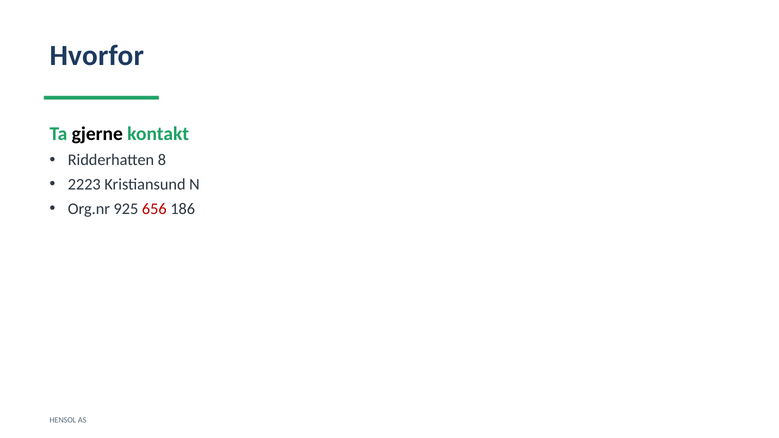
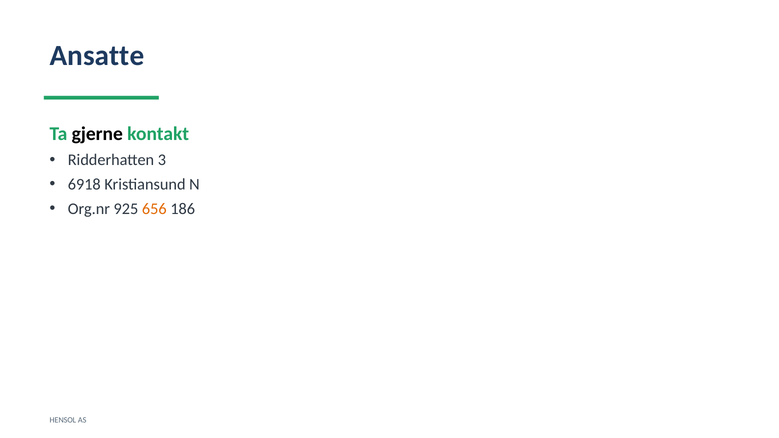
Hvorfor: Hvorfor -> Ansatte
8: 8 -> 3
2223: 2223 -> 6918
656 colour: red -> orange
